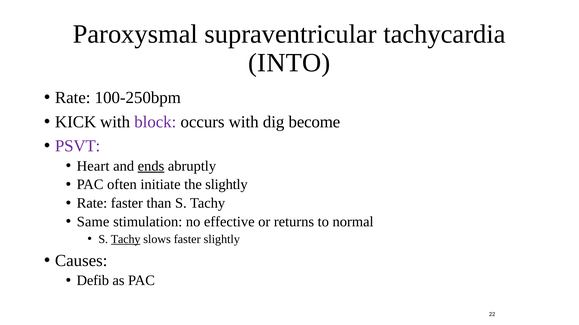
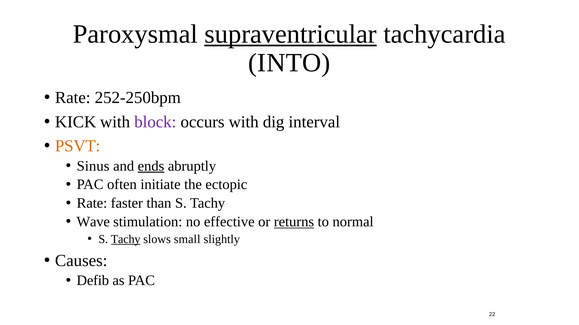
supraventricular underline: none -> present
100-250bpm: 100-250bpm -> 252-250bpm
become: become -> interval
PSVT colour: purple -> orange
Heart: Heart -> Sinus
the slightly: slightly -> ectopic
Same: Same -> Wave
returns underline: none -> present
slows faster: faster -> small
